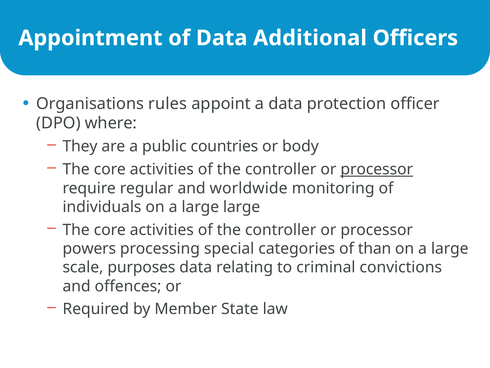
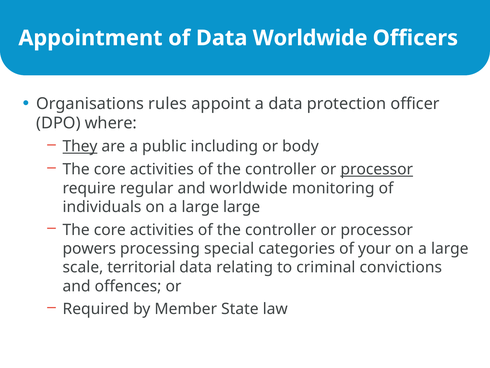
Data Additional: Additional -> Worldwide
They underline: none -> present
countries: countries -> including
than: than -> your
purposes: purposes -> territorial
